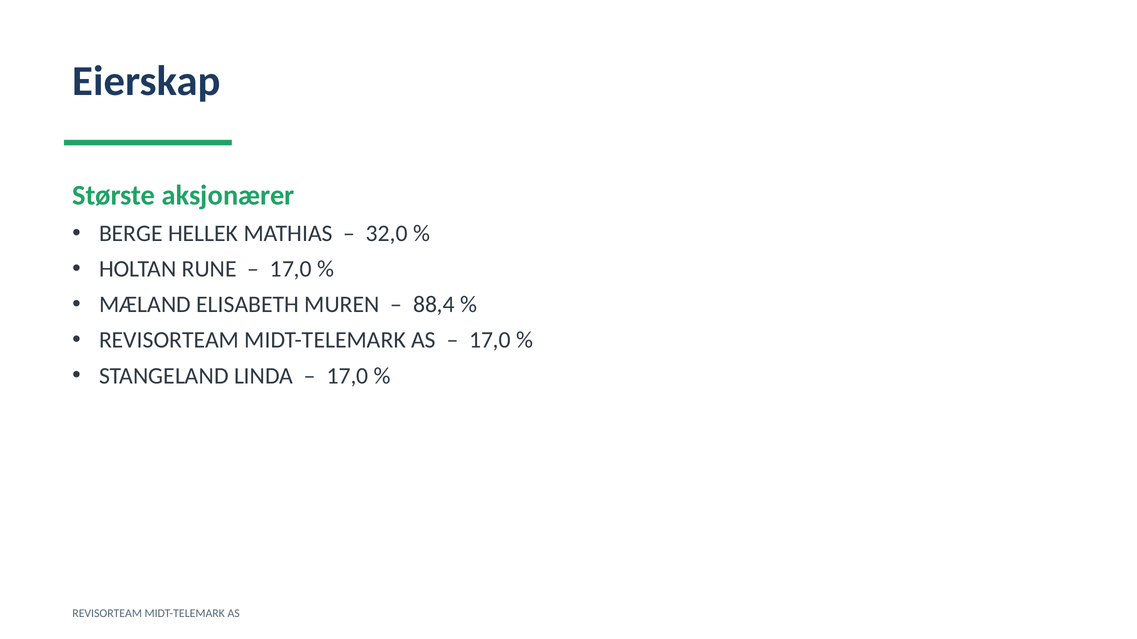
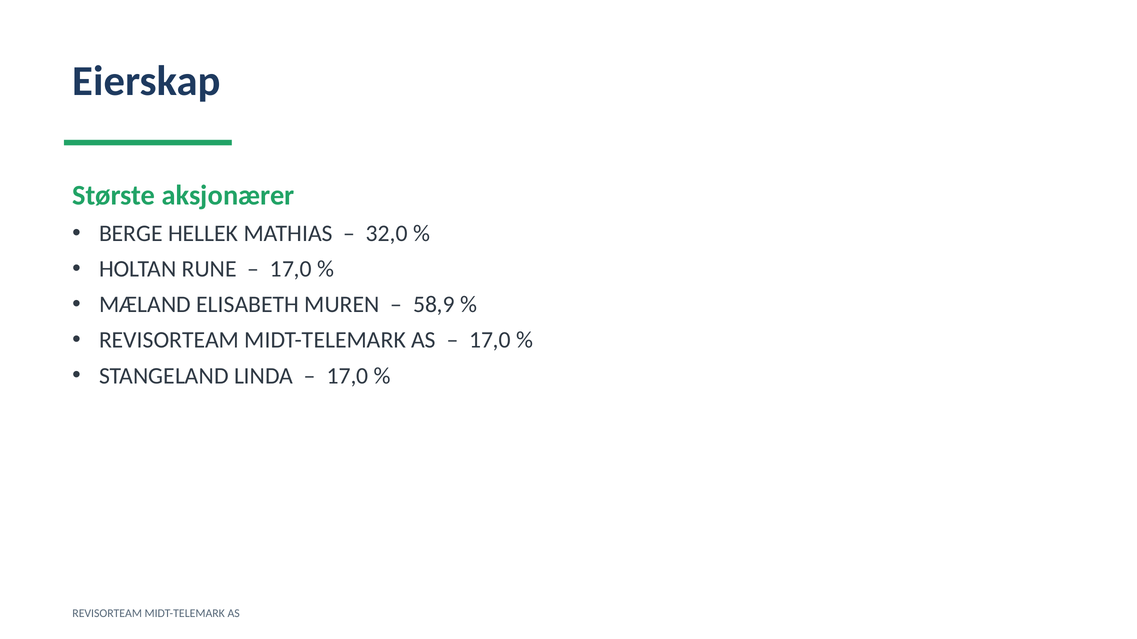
88,4: 88,4 -> 58,9
